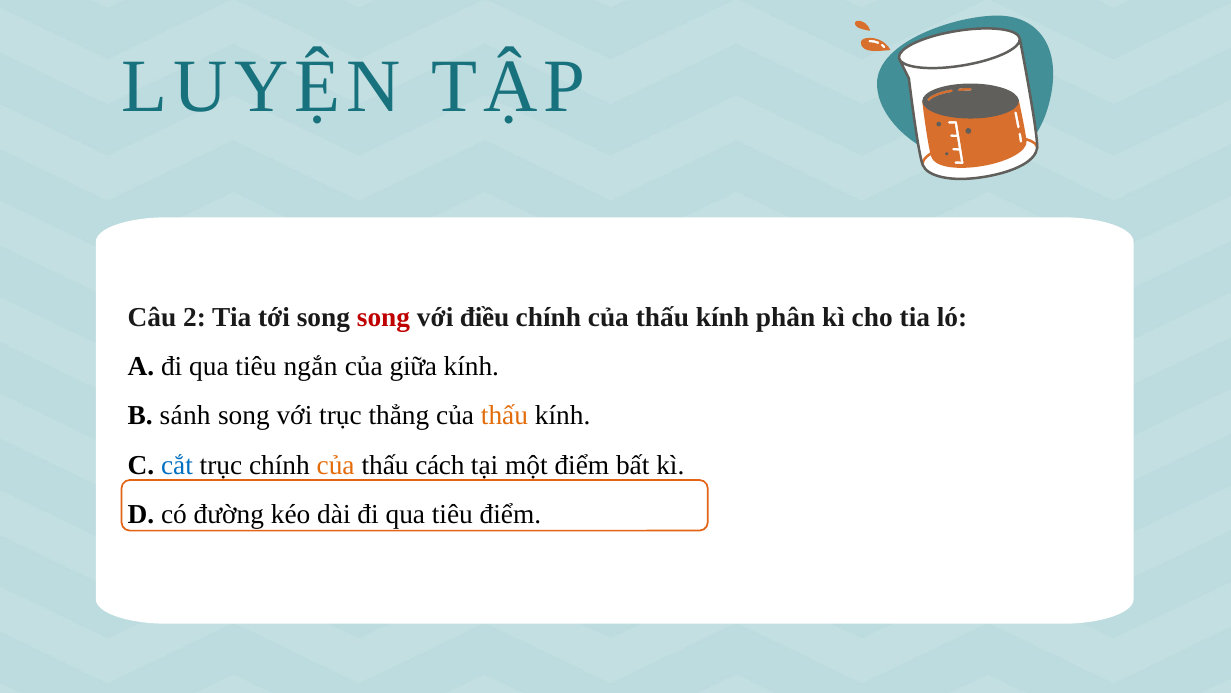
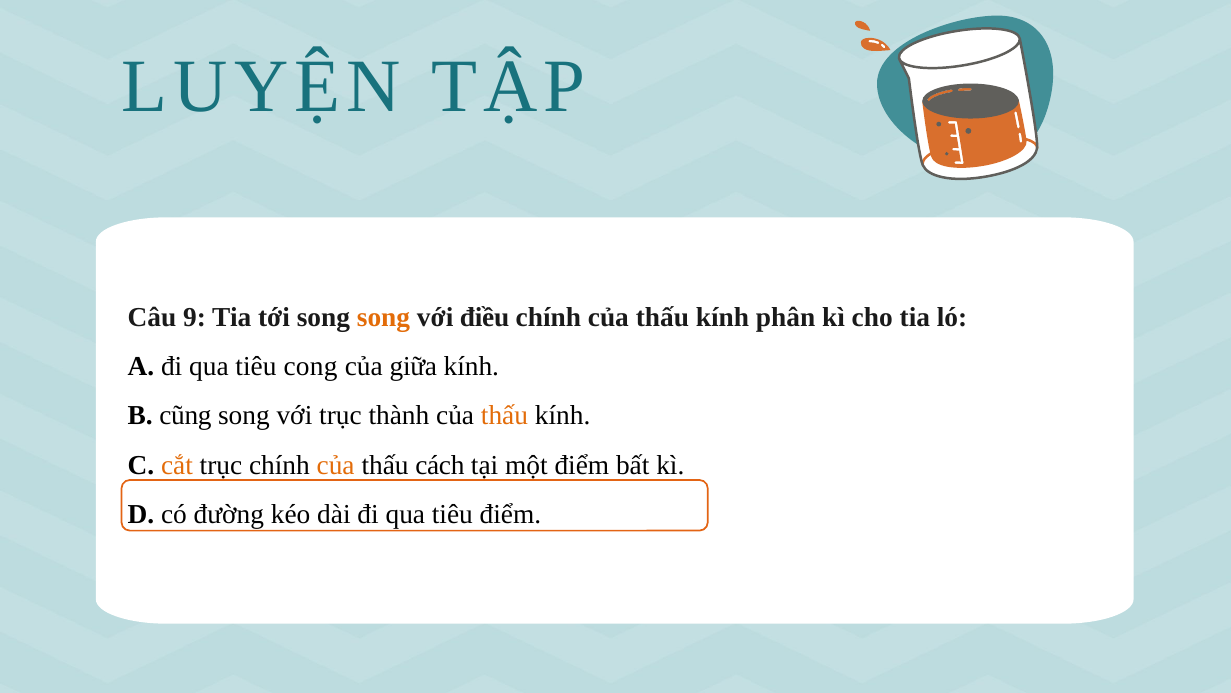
2: 2 -> 9
song at (384, 317) colour: red -> orange
ngắn: ngắn -> cong
sánh: sánh -> cũng
thẳng: thẳng -> thành
cắt colour: blue -> orange
